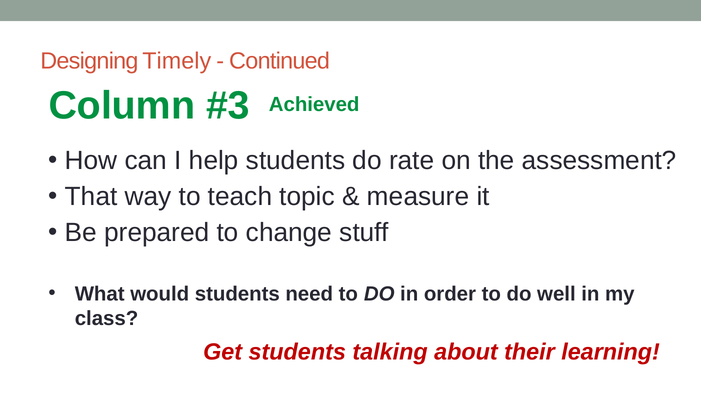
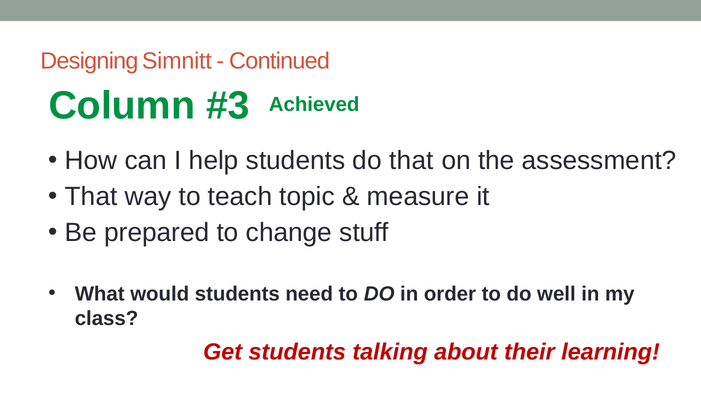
Timely: Timely -> Simnitt
do rate: rate -> that
